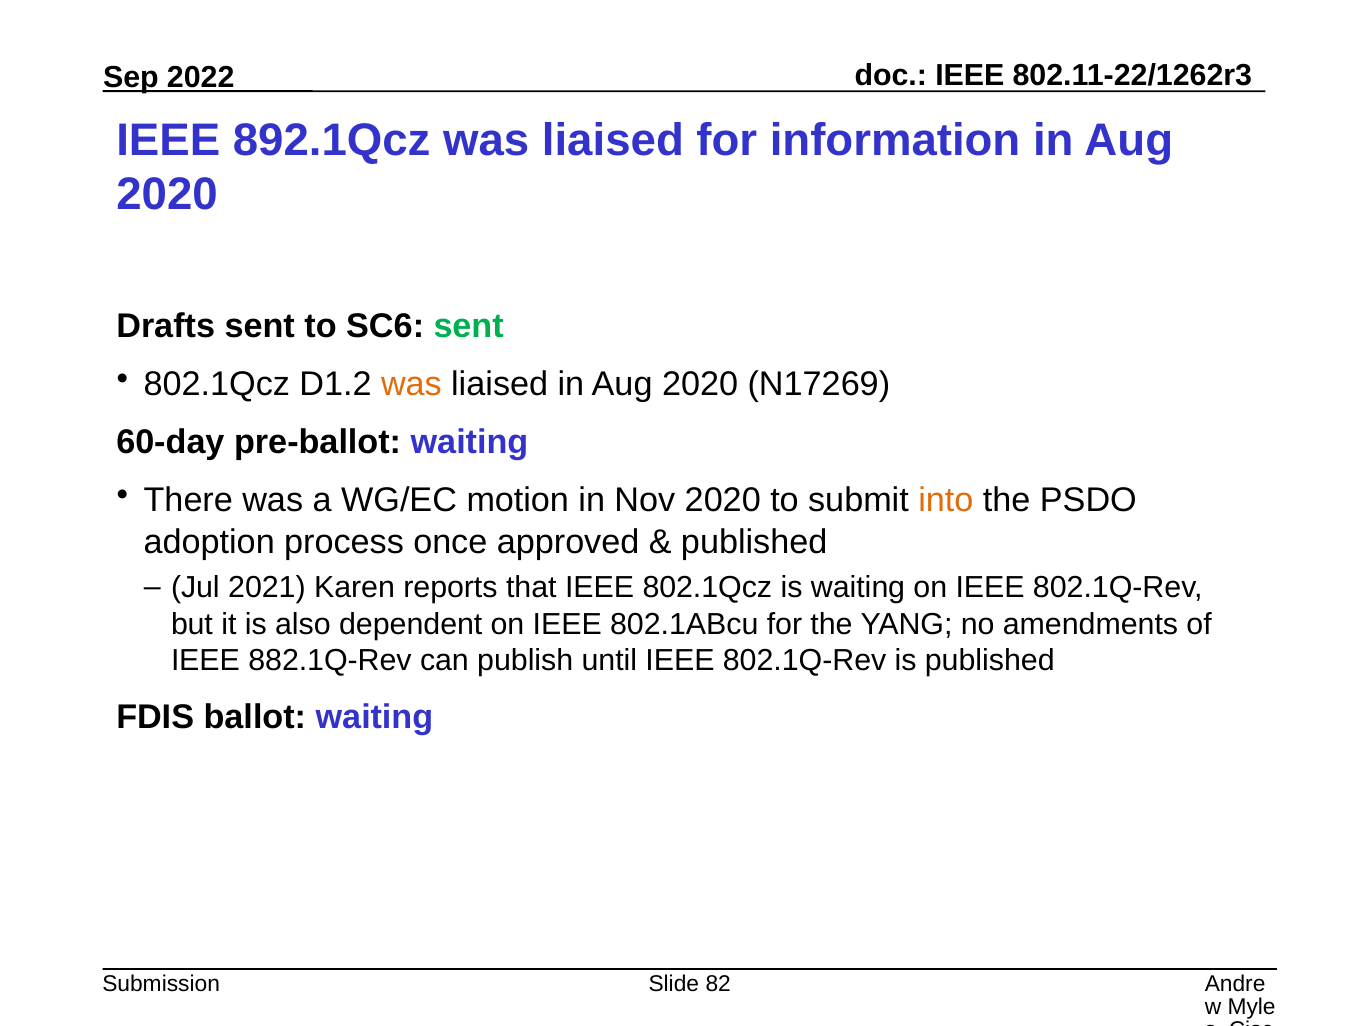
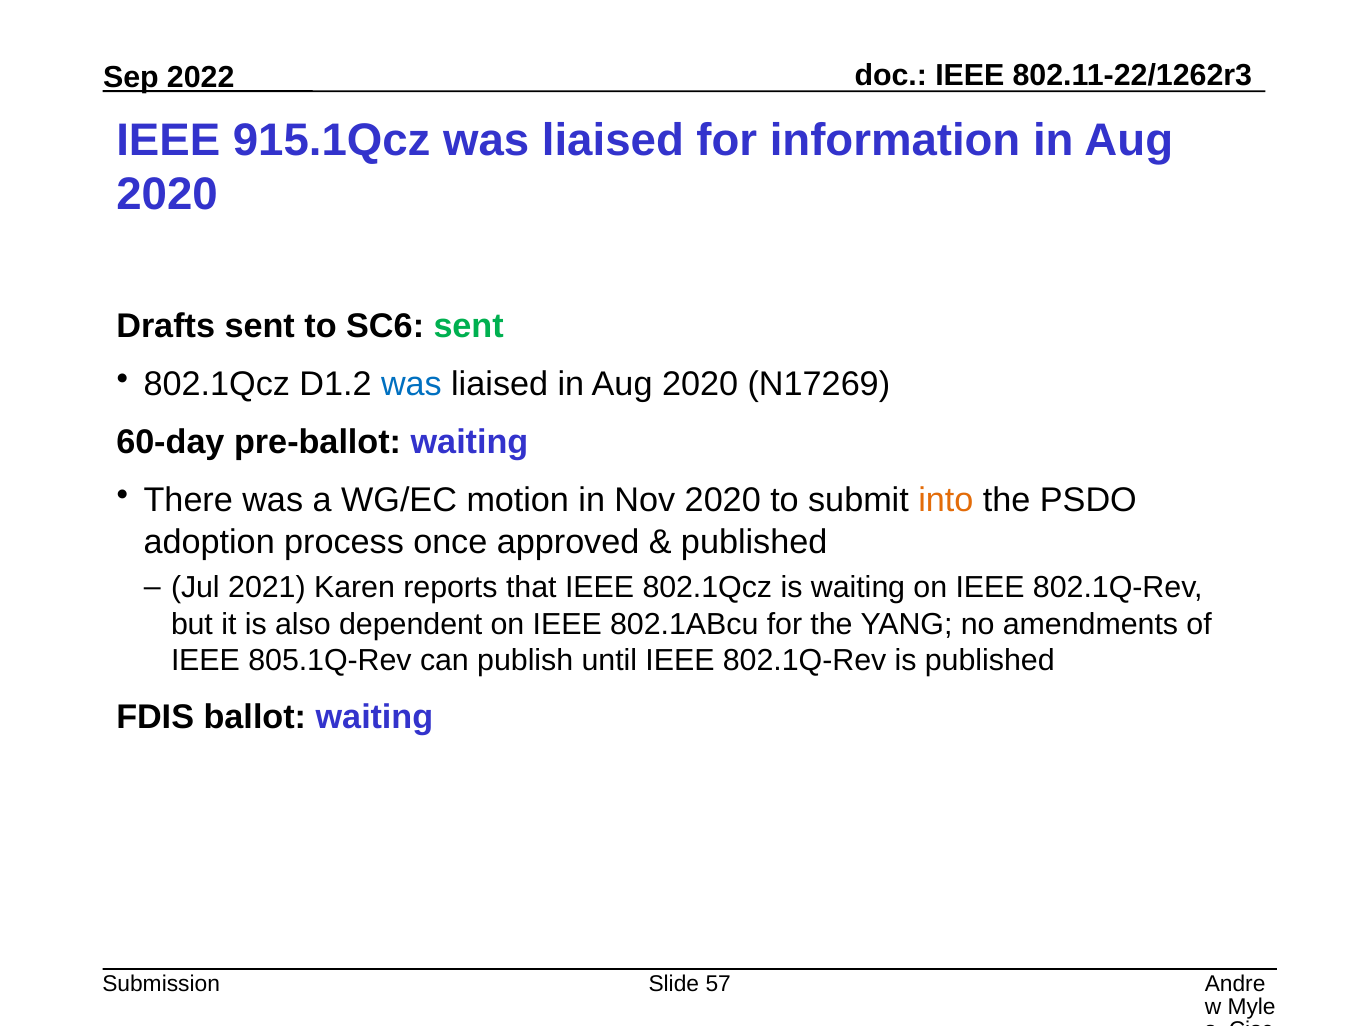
892.1Qcz: 892.1Qcz -> 915.1Qcz
was at (411, 384) colour: orange -> blue
882.1Q-Rev: 882.1Q-Rev -> 805.1Q-Rev
82: 82 -> 57
